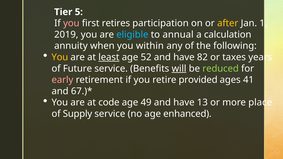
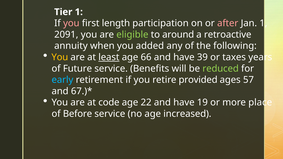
Tier 5: 5 -> 1
retires: retires -> length
after colour: yellow -> pink
2019: 2019 -> 2091
eligible colour: light blue -> light green
annual: annual -> around
calculation: calculation -> retroactive
within: within -> added
52: 52 -> 66
82: 82 -> 39
will underline: present -> none
early colour: pink -> light blue
41: 41 -> 57
49: 49 -> 22
13: 13 -> 19
Supply: Supply -> Before
enhanced: enhanced -> increased
